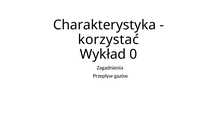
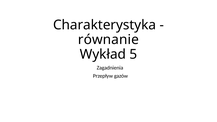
korzystać: korzystać -> równanie
0: 0 -> 5
